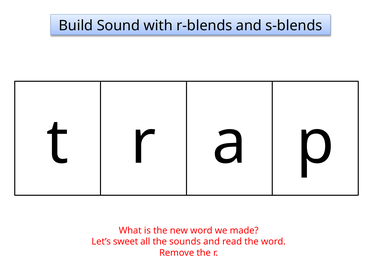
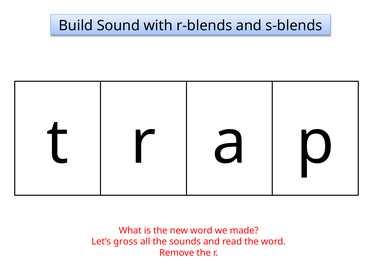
sweet: sweet -> gross
